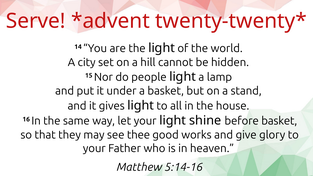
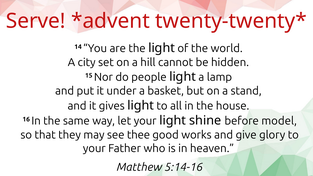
before basket: basket -> model
